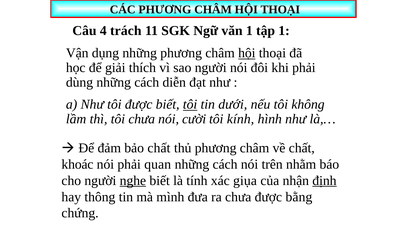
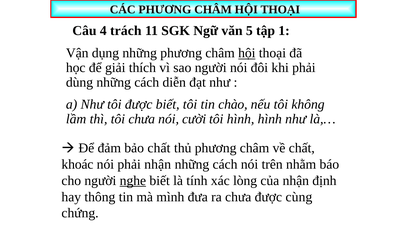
văn 1: 1 -> 5
tôi at (190, 104) underline: present -> none
dưới: dưới -> chào
tôi kính: kính -> hình
phải quan: quan -> nhận
giụa: giụa -> lòng
định underline: present -> none
bằng: bằng -> cùng
